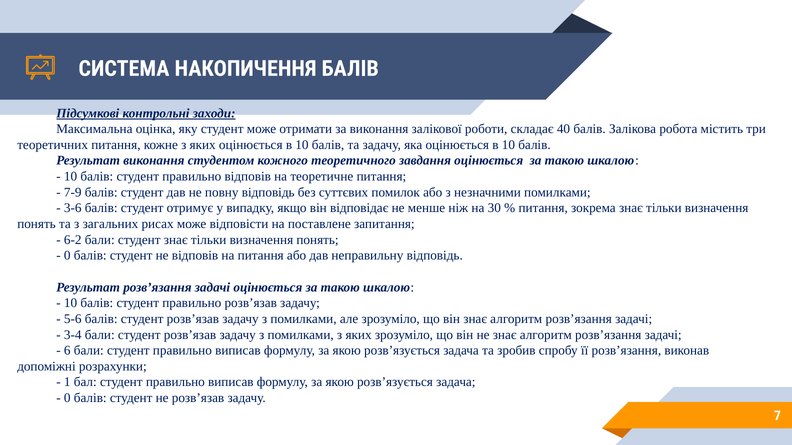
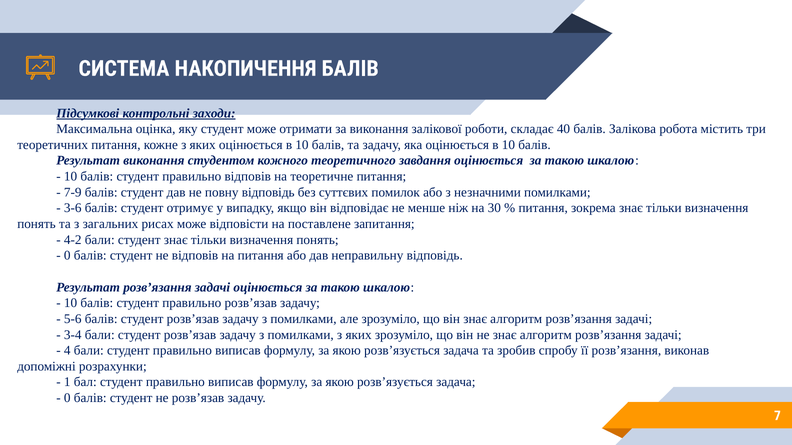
6-2: 6-2 -> 4-2
6: 6 -> 4
